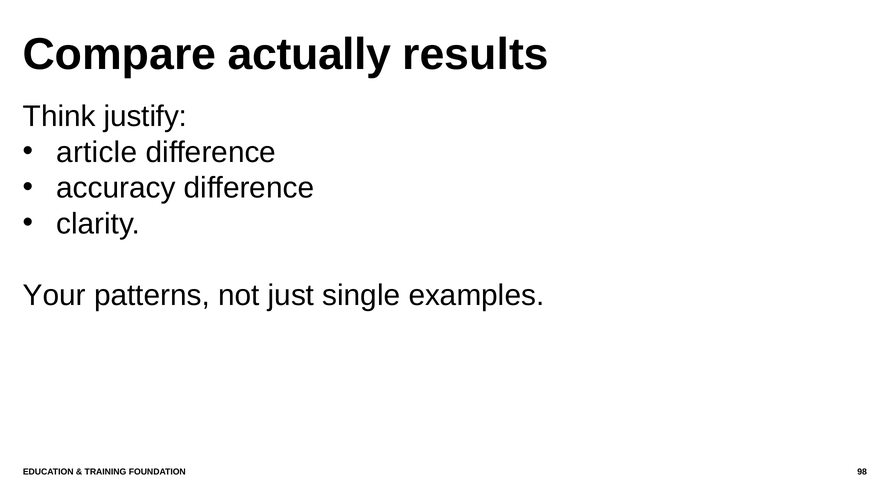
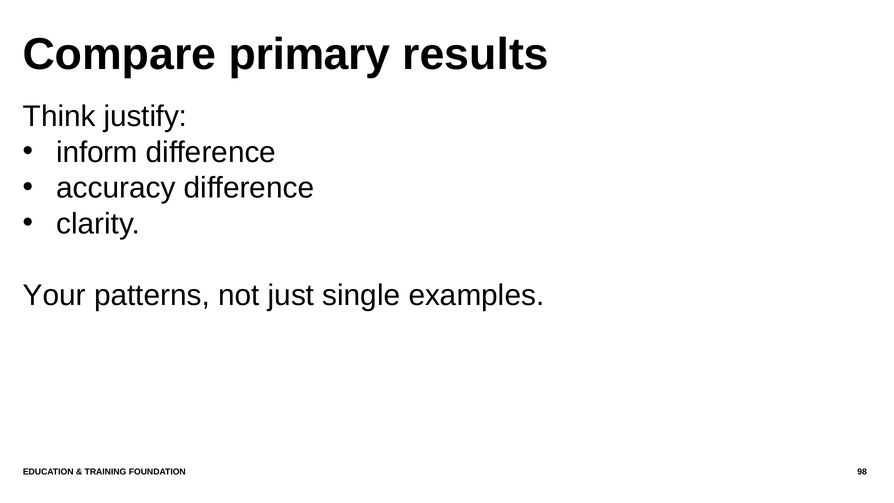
actually: actually -> primary
article: article -> inform
